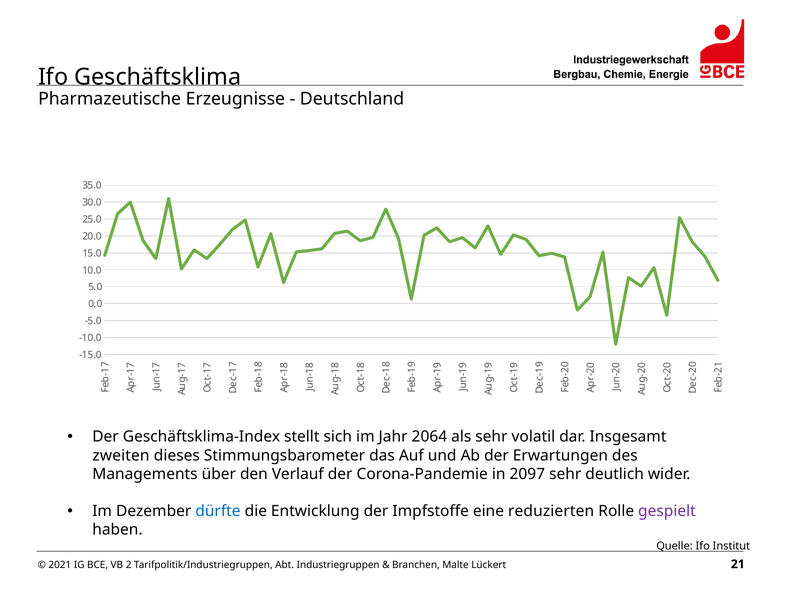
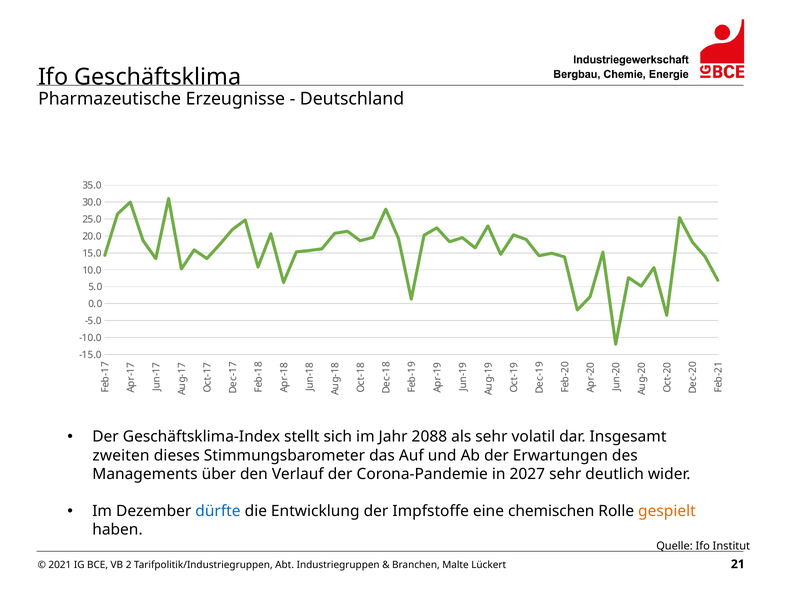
2064: 2064 -> 2088
2097: 2097 -> 2027
reduzierten: reduzierten -> chemischen
gespielt colour: purple -> orange
